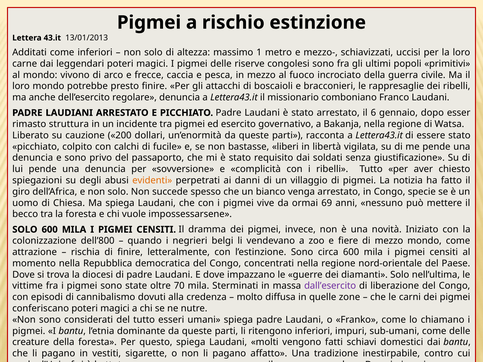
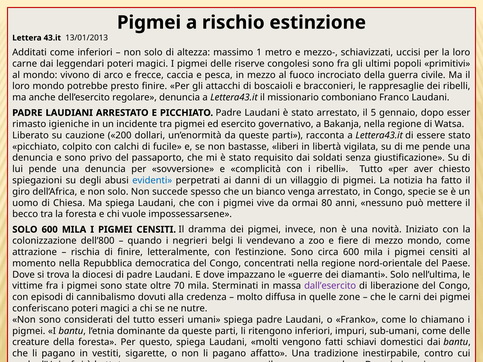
6: 6 -> 5
struttura: struttura -> igieniche
evidenti colour: orange -> blue
69: 69 -> 80
